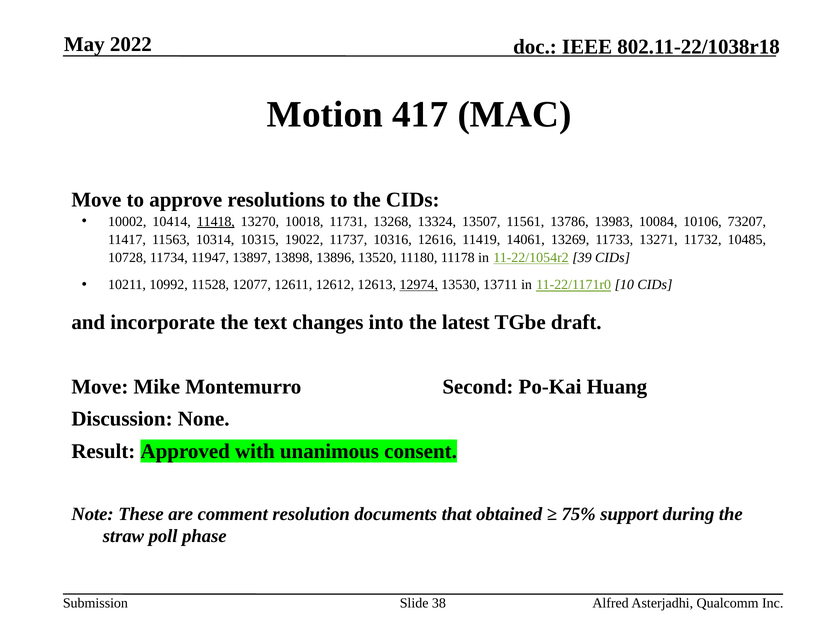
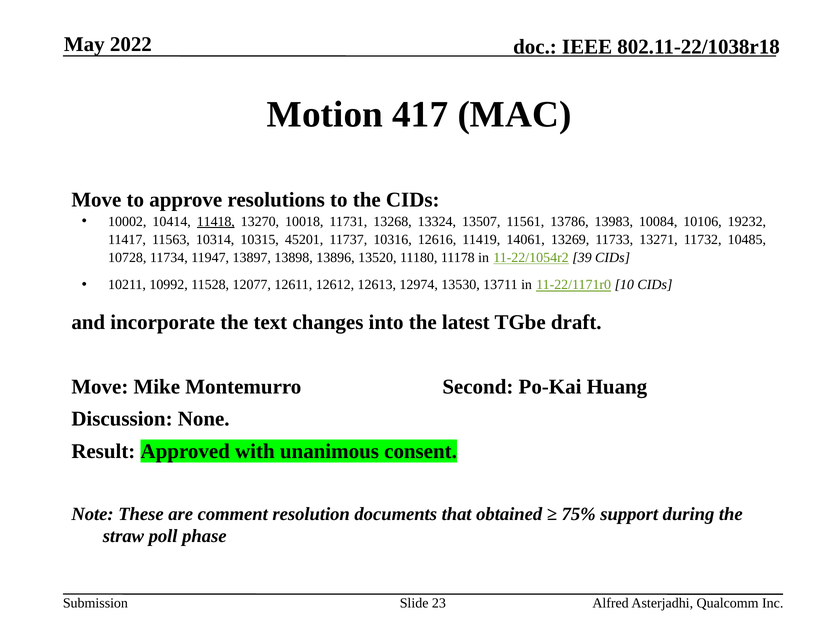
73207: 73207 -> 19232
19022: 19022 -> 45201
12974 underline: present -> none
38: 38 -> 23
